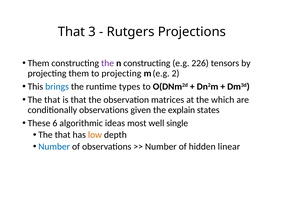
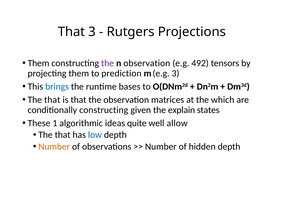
n constructing: constructing -> observation
226: 226 -> 492
to projecting: projecting -> prediction
e.g 2: 2 -> 3
types: types -> bases
conditionally observations: observations -> constructing
6: 6 -> 1
most: most -> quite
single: single -> allow
low colour: orange -> blue
Number at (54, 147) colour: blue -> orange
hidden linear: linear -> depth
